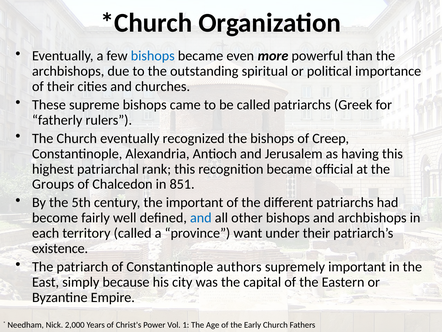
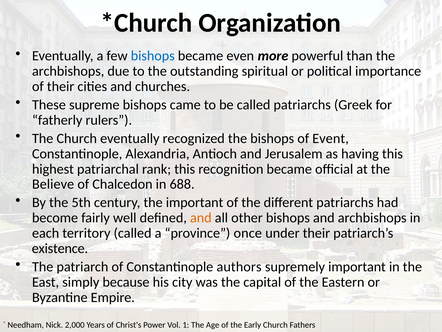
Creep: Creep -> Event
Groups: Groups -> Believe
851: 851 -> 688
and at (201, 218) colour: blue -> orange
want: want -> once
